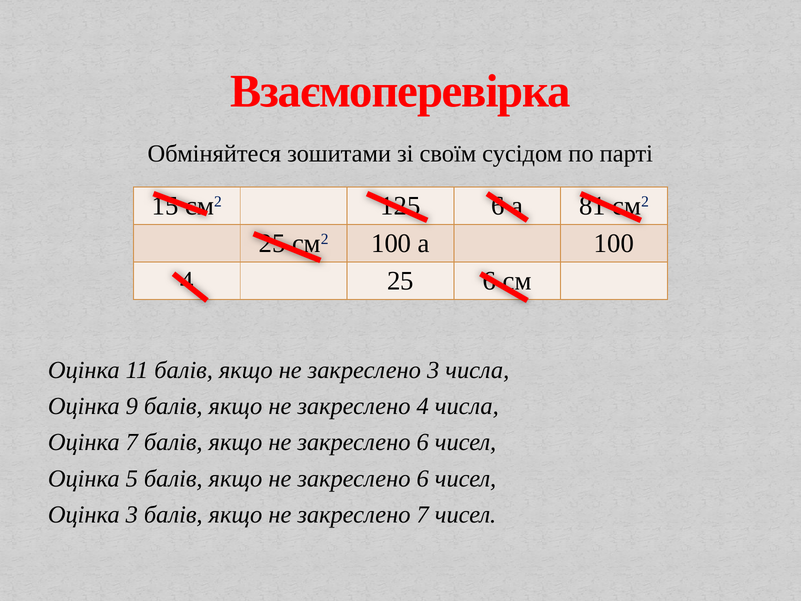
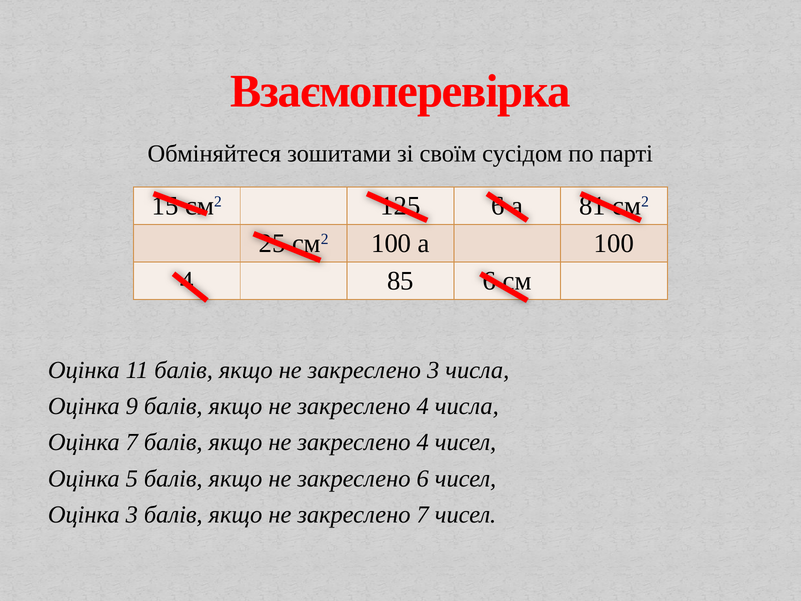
25 at (400, 281): 25 -> 85
6 at (423, 442): 6 -> 4
